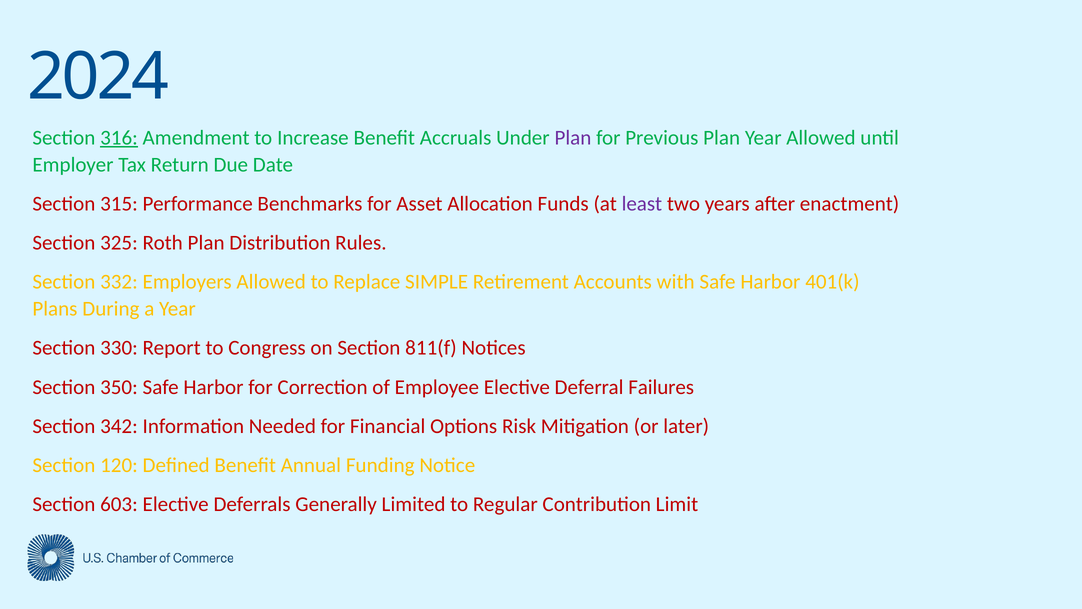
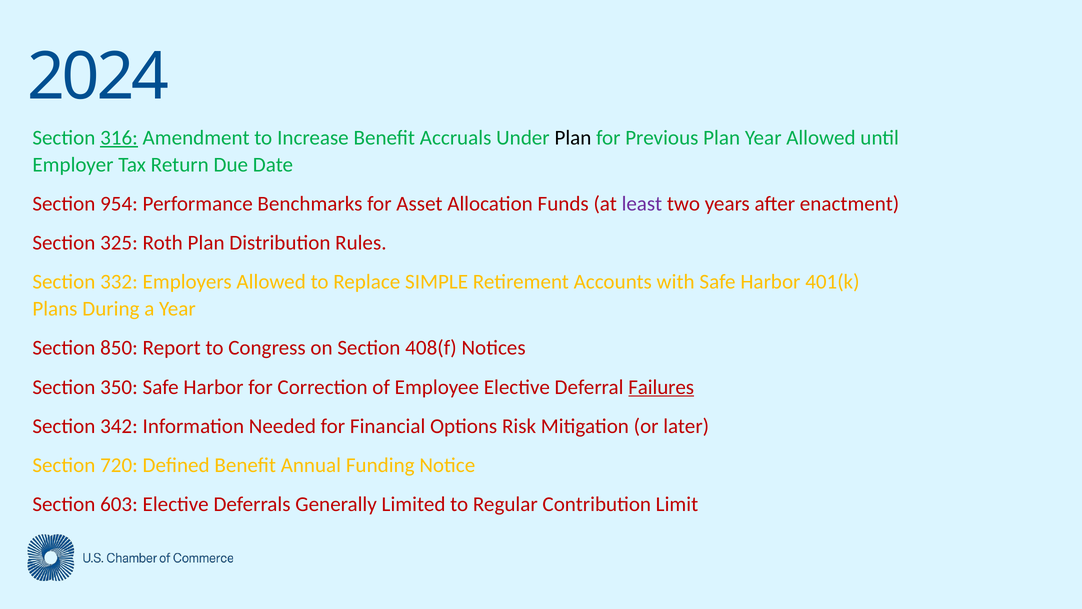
Plan at (573, 138) colour: purple -> black
315: 315 -> 954
330: 330 -> 850
811(f: 811(f -> 408(f
Failures underline: none -> present
120: 120 -> 720
